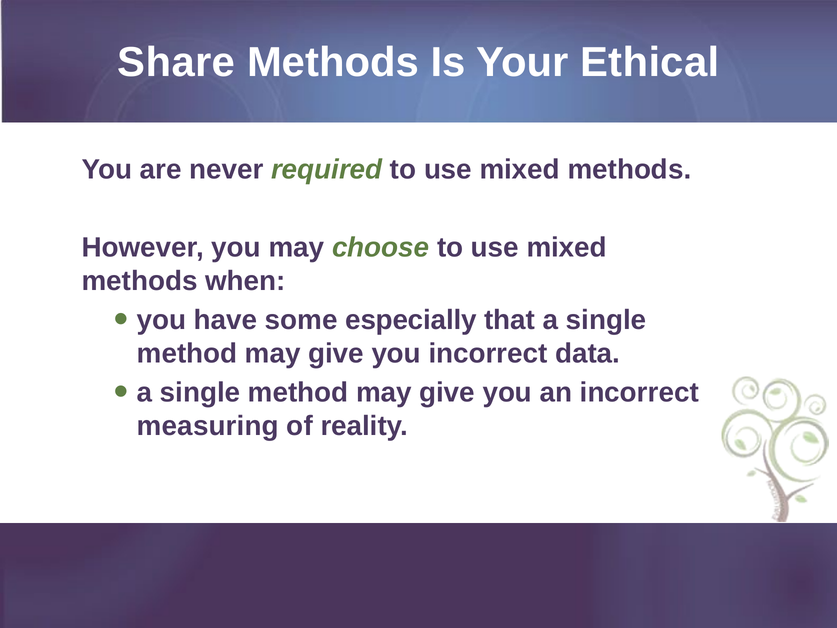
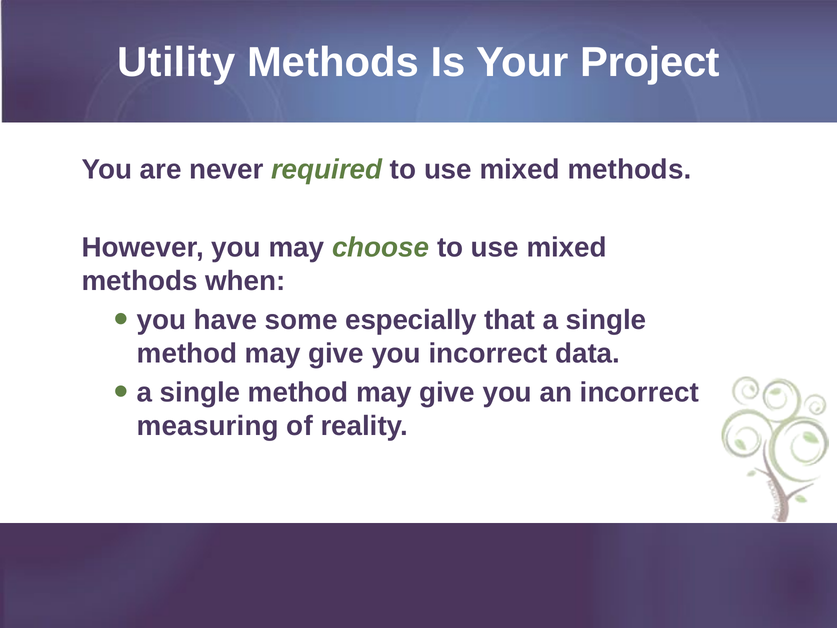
Share: Share -> Utility
Ethical: Ethical -> Project
